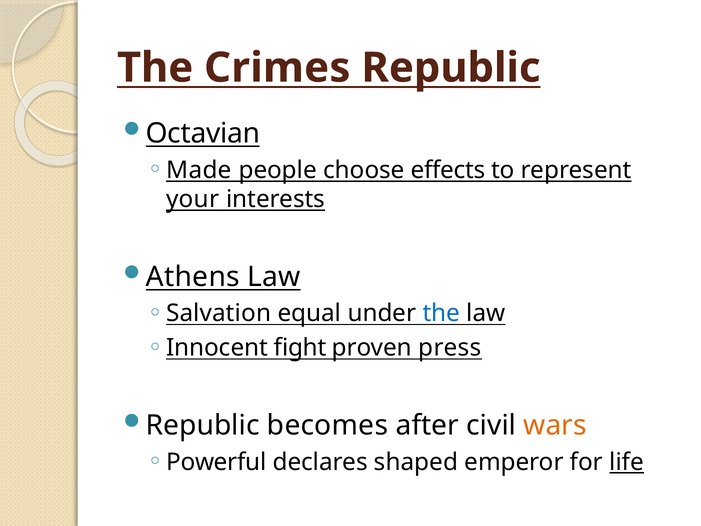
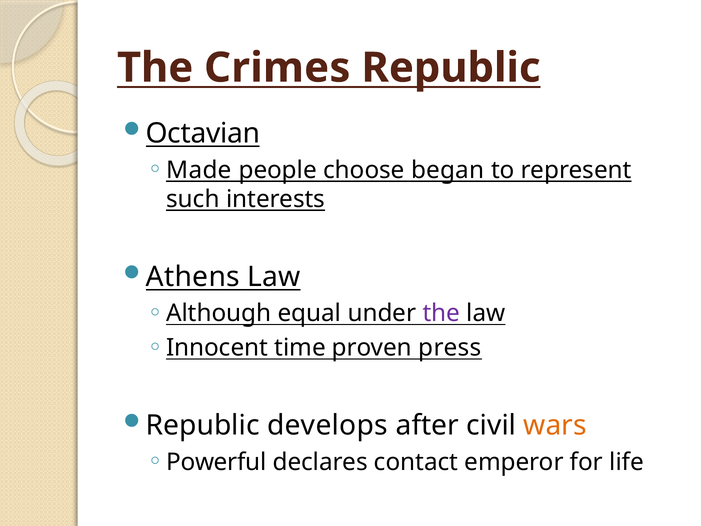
effects: effects -> began
your: your -> such
Salvation: Salvation -> Although
the at (441, 313) colour: blue -> purple
fight: fight -> time
becomes: becomes -> develops
shaped: shaped -> contact
life underline: present -> none
